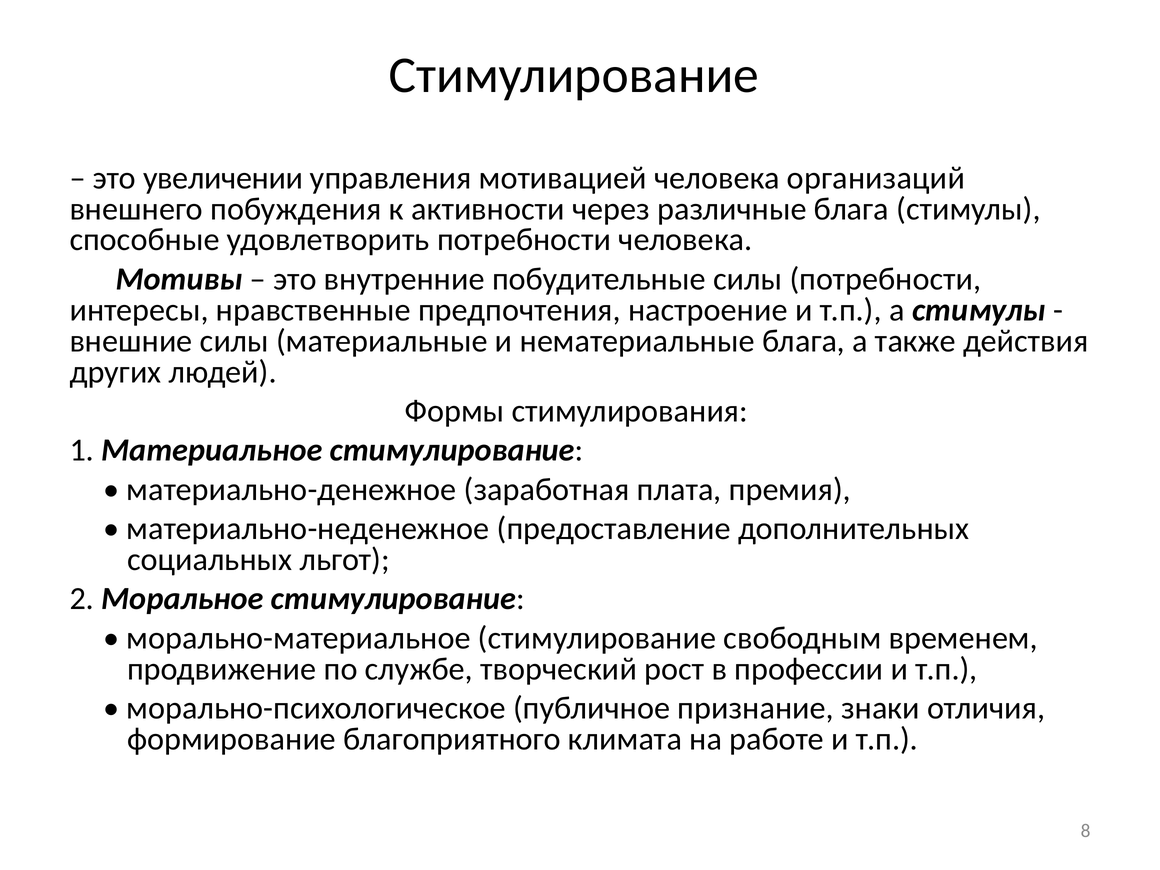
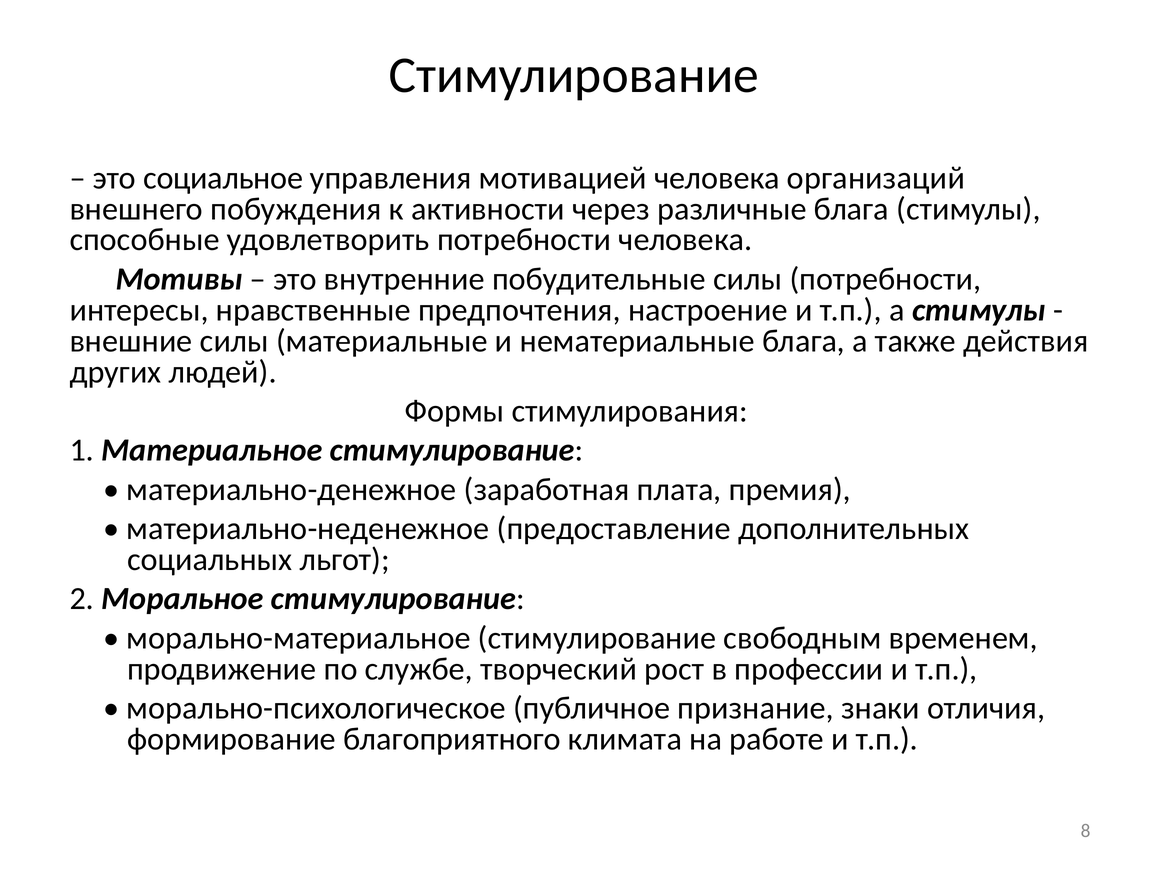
увеличении: увеличении -> социальное
